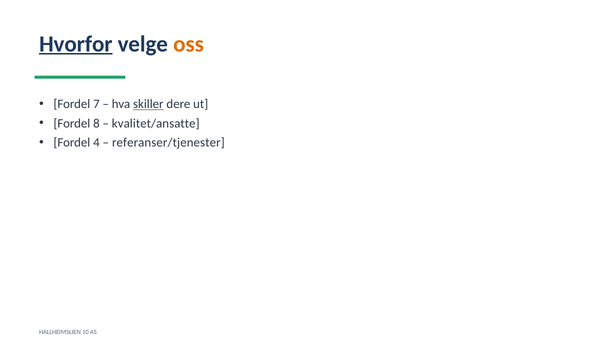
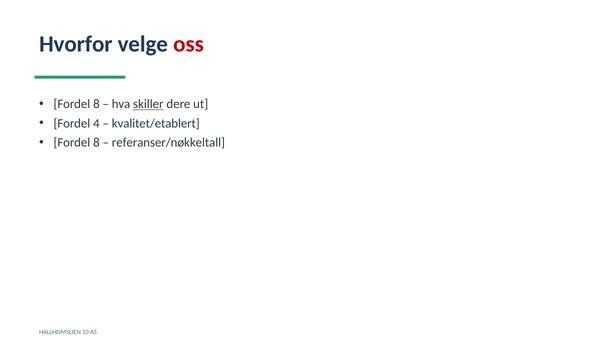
Hvorfor underline: present -> none
oss colour: orange -> red
7 at (96, 104): 7 -> 8
8: 8 -> 4
kvalitet/ansatte: kvalitet/ansatte -> kvalitet/etablert
4 at (96, 143): 4 -> 8
referanser/tjenester: referanser/tjenester -> referanser/nøkkeltall
